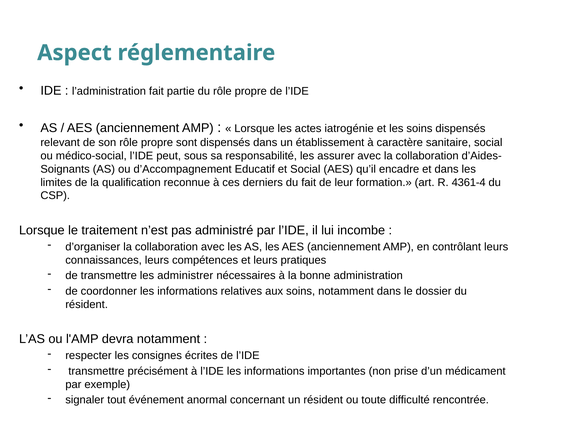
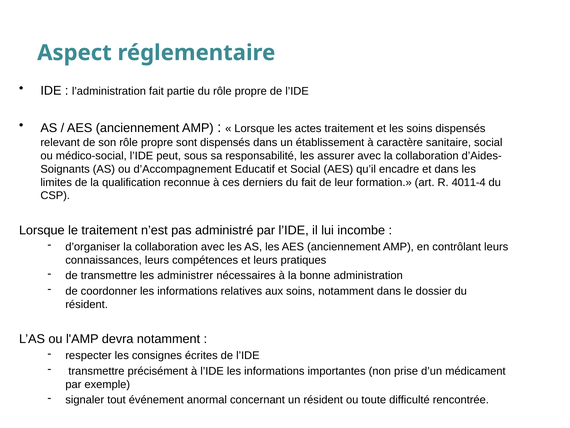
actes iatrogénie: iatrogénie -> traitement
4361-4: 4361-4 -> 4011-4
